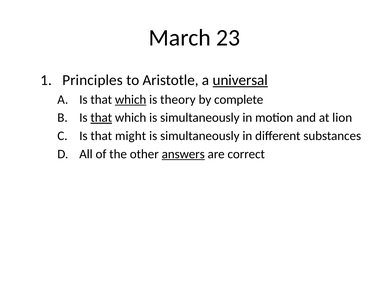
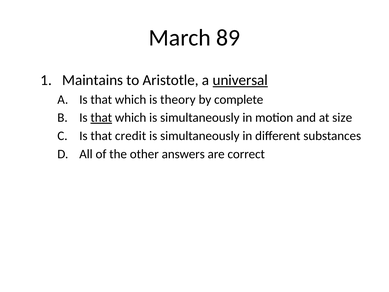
23: 23 -> 89
Principles: Principles -> Maintains
which at (131, 99) underline: present -> none
lion: lion -> size
might: might -> credit
answers underline: present -> none
